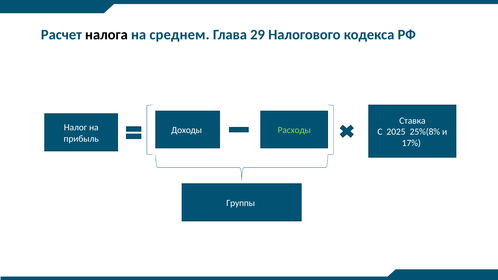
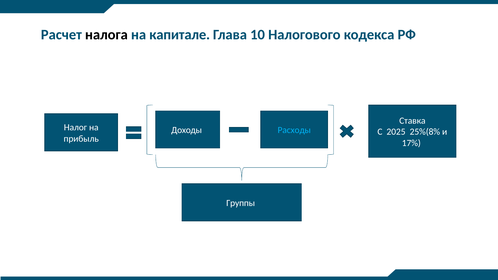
среднем: среднем -> капитале
29: 29 -> 10
Расходы colour: light green -> light blue
